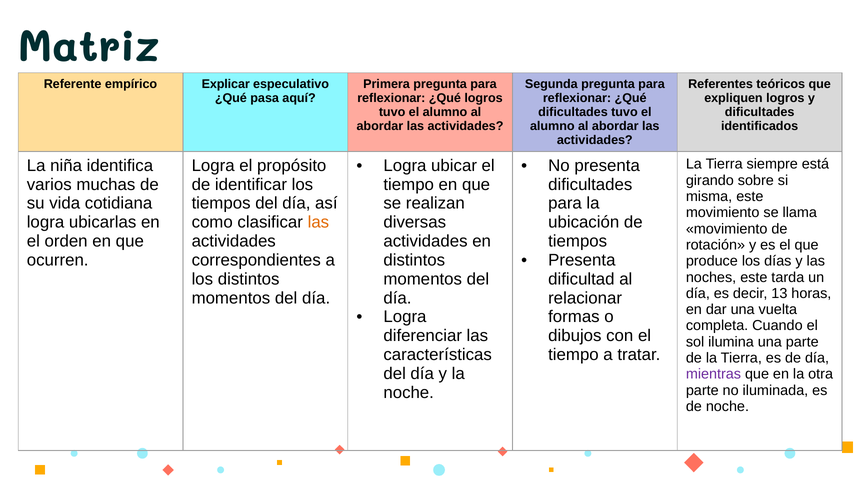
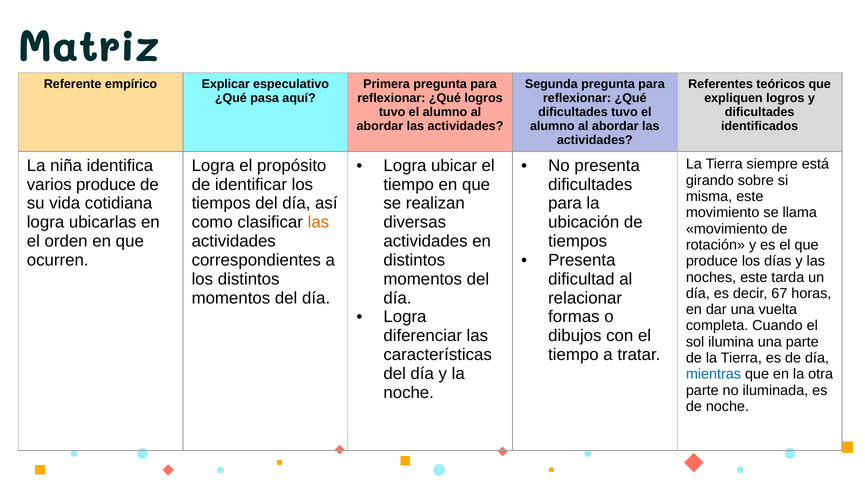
varios muchas: muchas -> produce
13: 13 -> 67
mientras colour: purple -> blue
